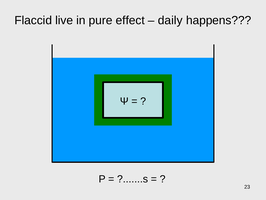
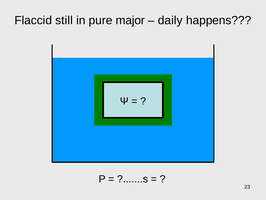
live: live -> still
effect: effect -> major
